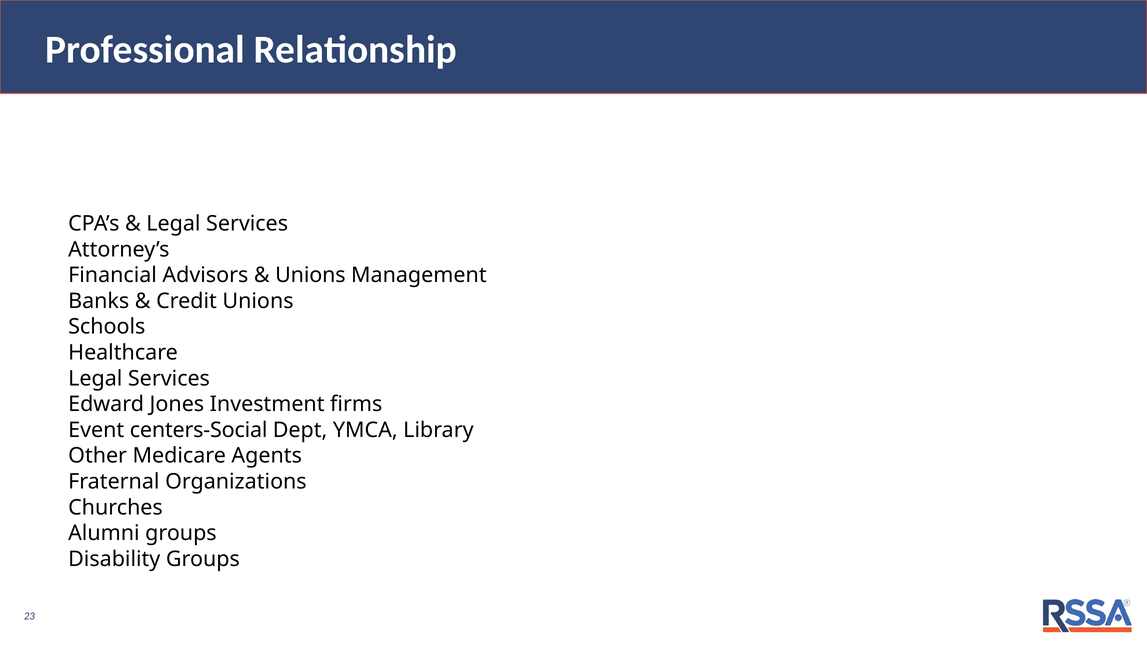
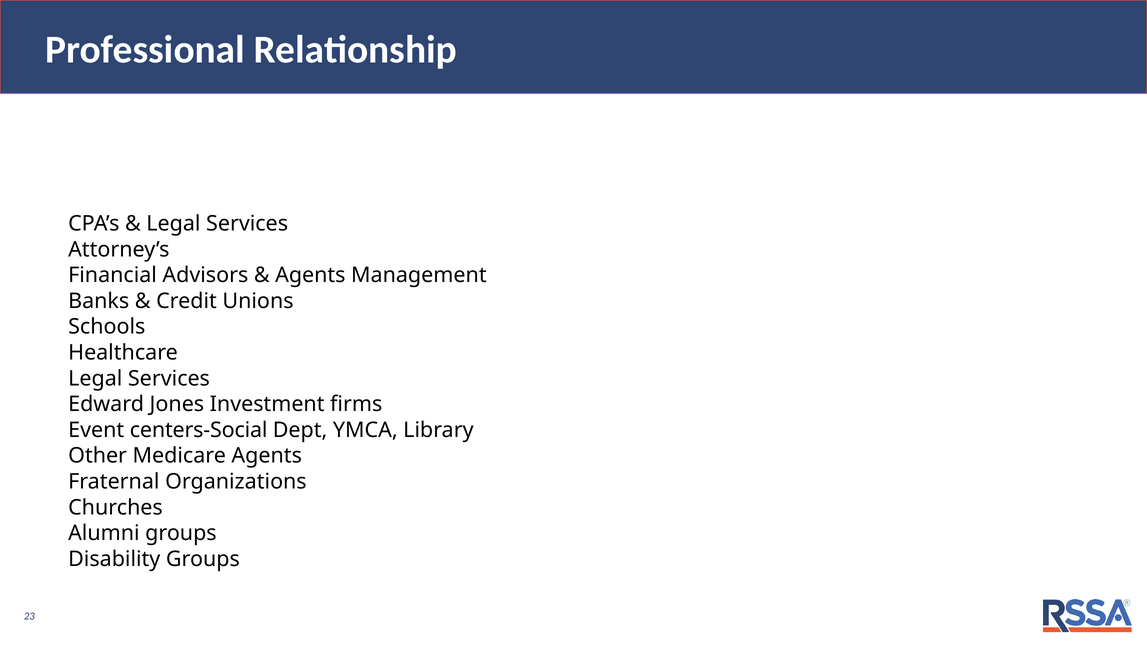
Unions at (310, 275): Unions -> Agents
